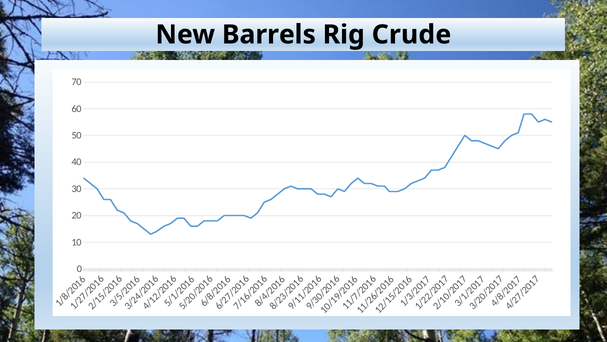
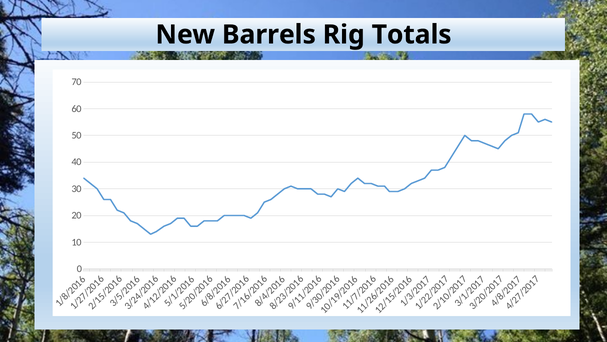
Crude: Crude -> Totals
